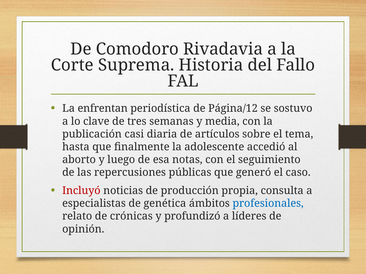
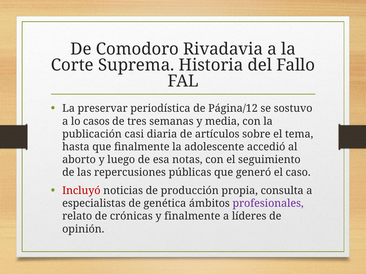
enfrentan: enfrentan -> preservar
clave: clave -> casos
profesionales colour: blue -> purple
y profundizó: profundizó -> finalmente
